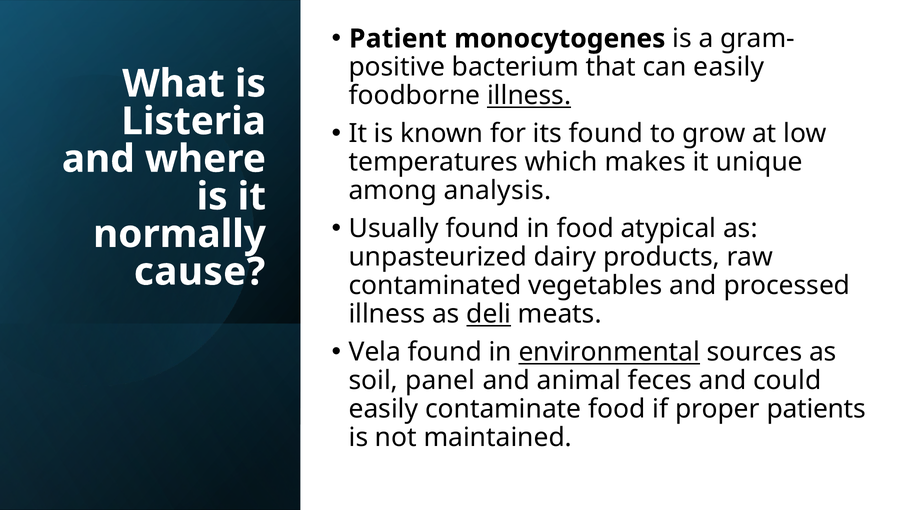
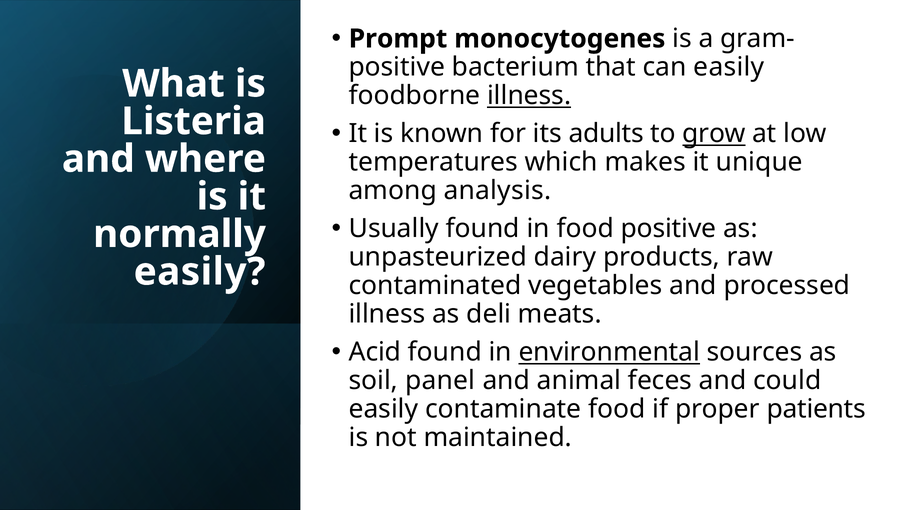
Patient: Patient -> Prompt
its found: found -> adults
grow underline: none -> present
food atypical: atypical -> positive
cause at (200, 272): cause -> easily
deli underline: present -> none
Vela: Vela -> Acid
